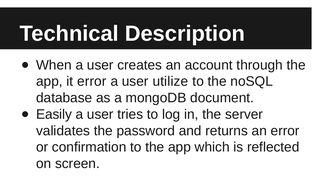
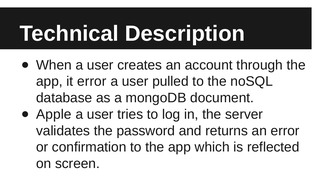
utilize: utilize -> pulled
Easily: Easily -> Apple
